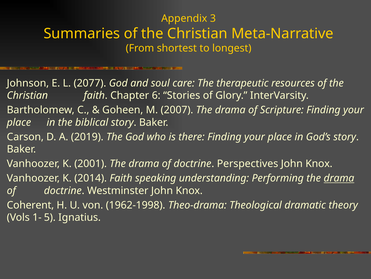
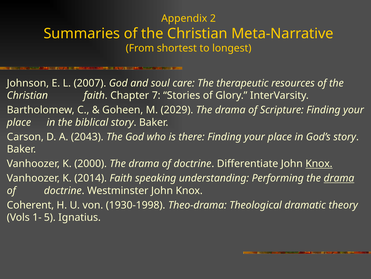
3: 3 -> 2
2077: 2077 -> 2007
6: 6 -> 7
2007: 2007 -> 2029
2019: 2019 -> 2043
2001: 2001 -> 2000
Perspectives: Perspectives -> Differentiate
Knox at (319, 163) underline: none -> present
1962-1998: 1962-1998 -> 1930-1998
